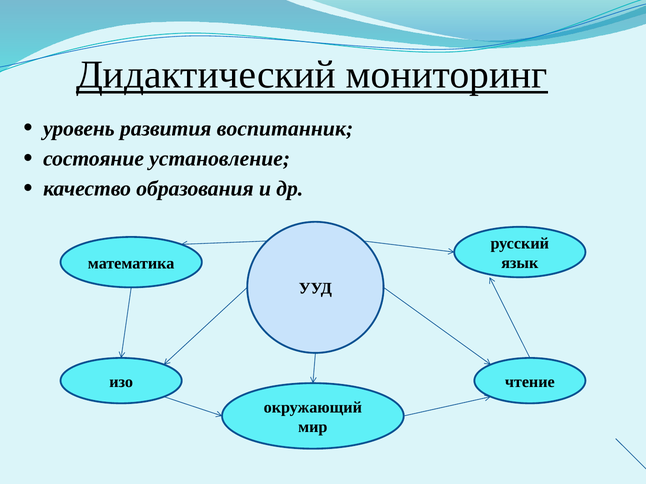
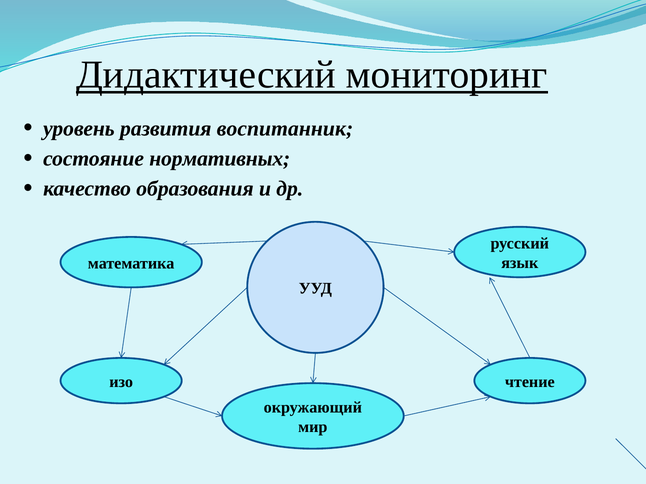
установление: установление -> нормативных
